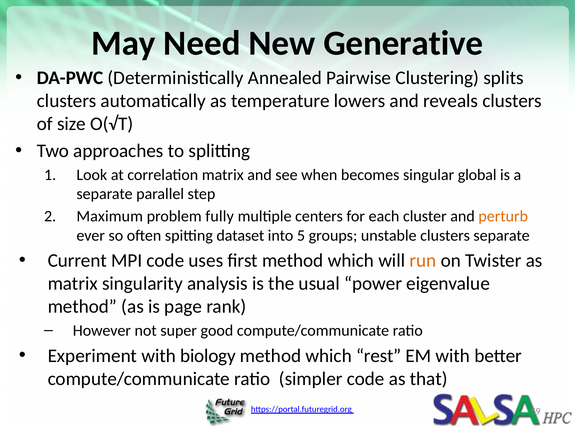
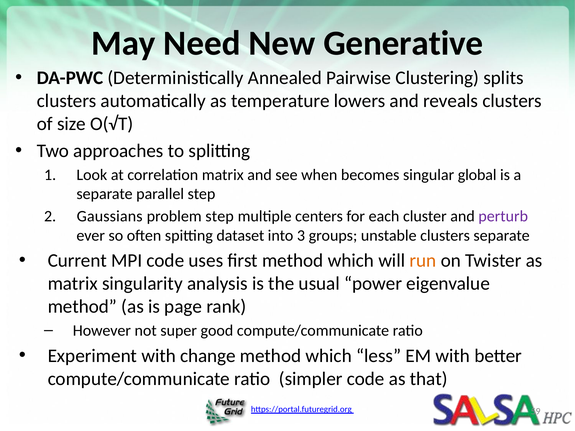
Maximum: Maximum -> Gaussians
problem fully: fully -> step
perturb colour: orange -> purple
5: 5 -> 3
biology: biology -> change
rest: rest -> less
